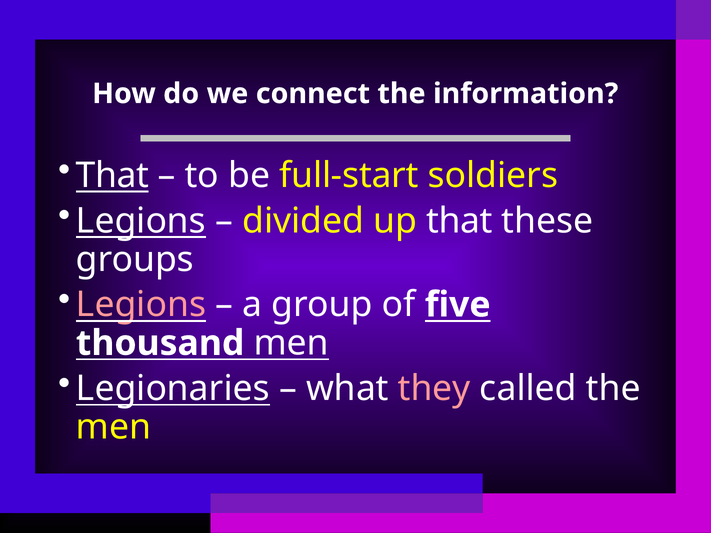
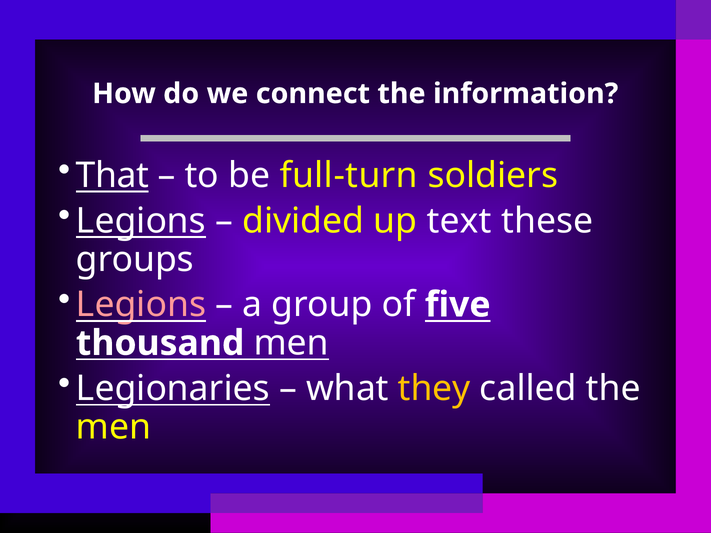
full-start: full-start -> full-turn
up that: that -> text
they colour: pink -> yellow
